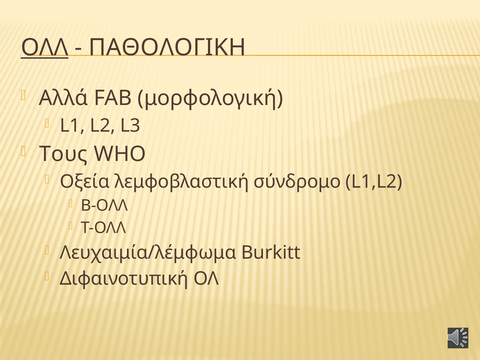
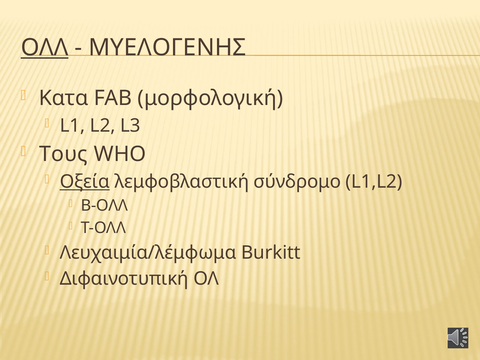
ΠΑΘΟΛΟΓΙΚΗ: ΠΑΘΟΛΟΓΙΚΗ -> ΜΥΕΛΟΓΕΝΗΣ
Αλλά: Αλλά -> Κατα
Οξεία underline: none -> present
